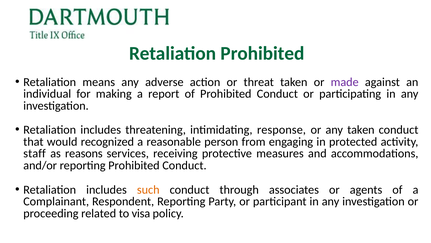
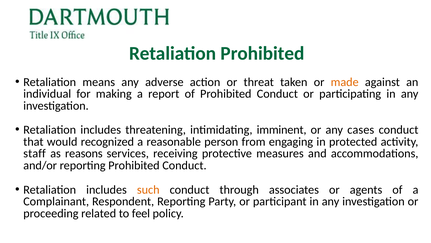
made colour: purple -> orange
response: response -> imminent
any taken: taken -> cases
visa: visa -> feel
